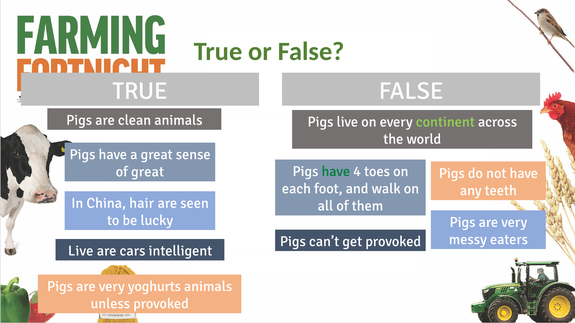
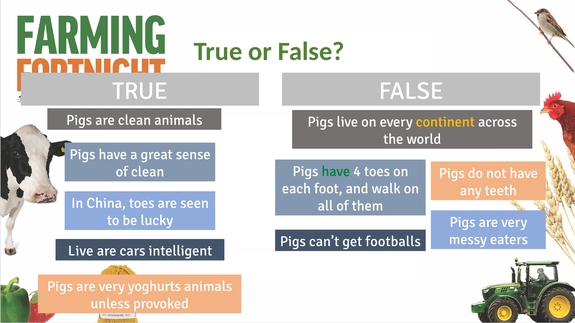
continent colour: light green -> yellow
of great: great -> clean
China hair: hair -> toes
get provoked: provoked -> footballs
